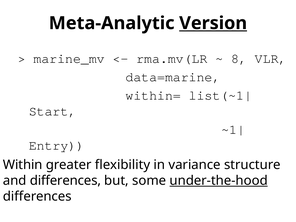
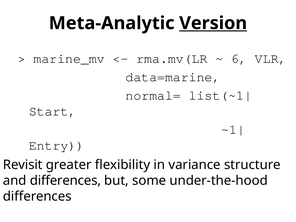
8: 8 -> 6
within=: within= -> normal=
Within: Within -> Revisit
under-the-hood underline: present -> none
